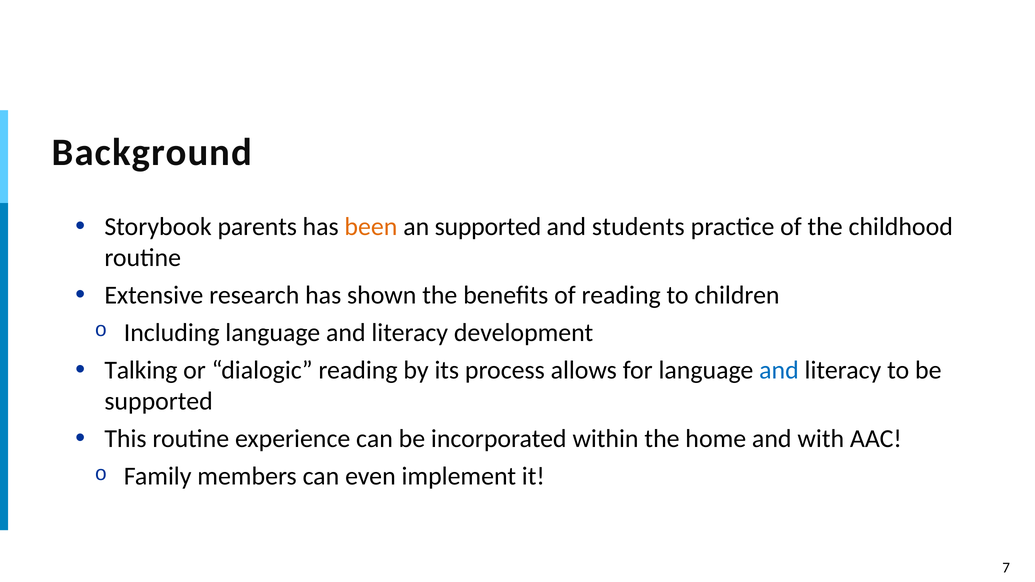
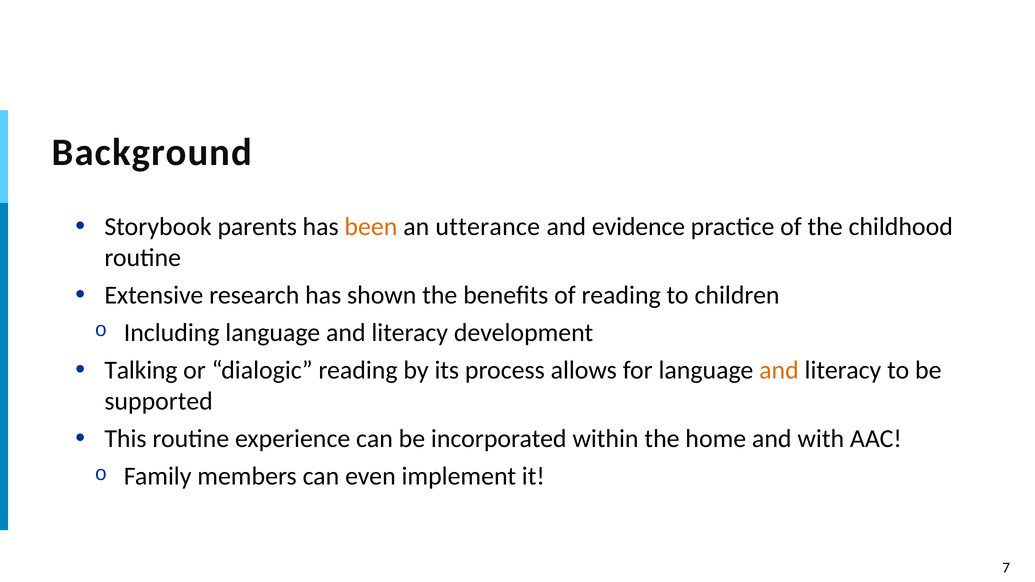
an supported: supported -> utterance
students: students -> evidence
and at (779, 370) colour: blue -> orange
